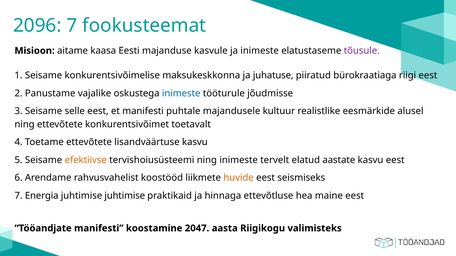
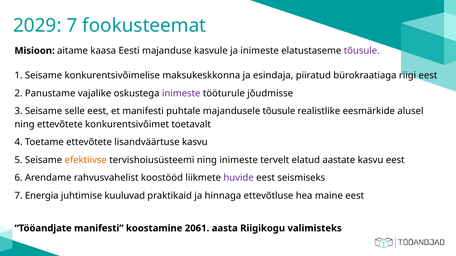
2096: 2096 -> 2029
juhatuse: juhatuse -> esindaja
inimeste at (181, 94) colour: blue -> purple
majandusele kultuur: kultuur -> tõusule
huvide colour: orange -> purple
juhtimise juhtimise: juhtimise -> kuuluvad
2047: 2047 -> 2061
